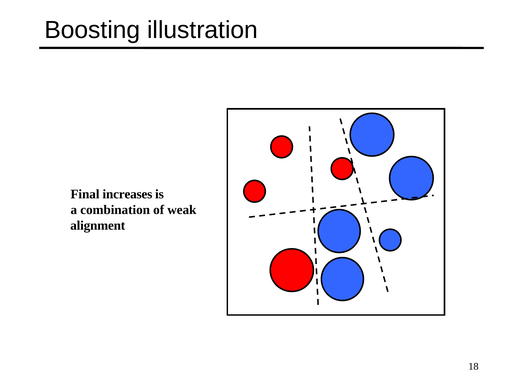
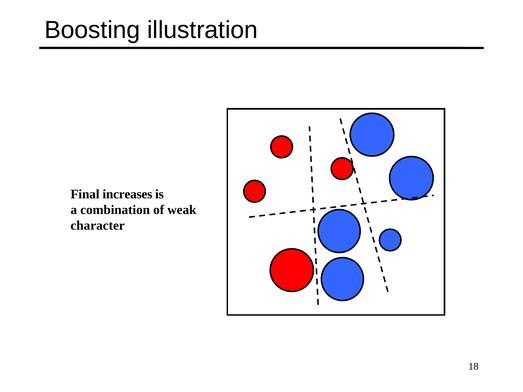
alignment: alignment -> character
